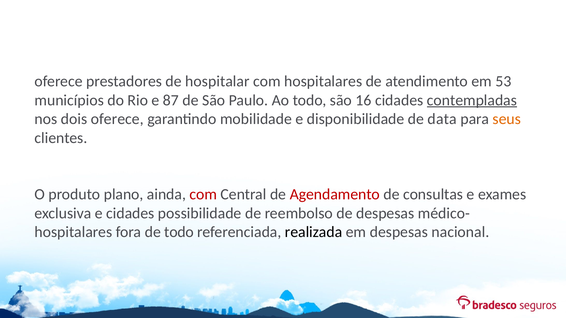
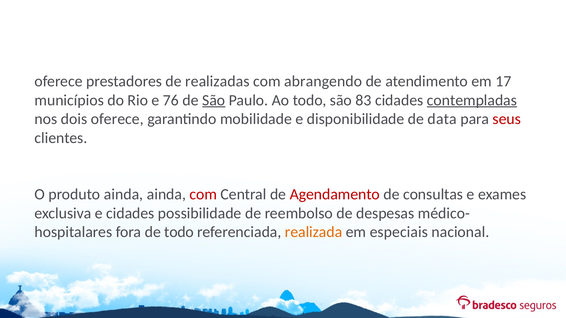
hospitalar: hospitalar -> realizadas
com hospitalares: hospitalares -> abrangendo
53: 53 -> 17
87: 87 -> 76
São at (214, 100) underline: none -> present
16: 16 -> 83
seus colour: orange -> red
produto plano: plano -> ainda
realizada colour: black -> orange
em despesas: despesas -> especiais
